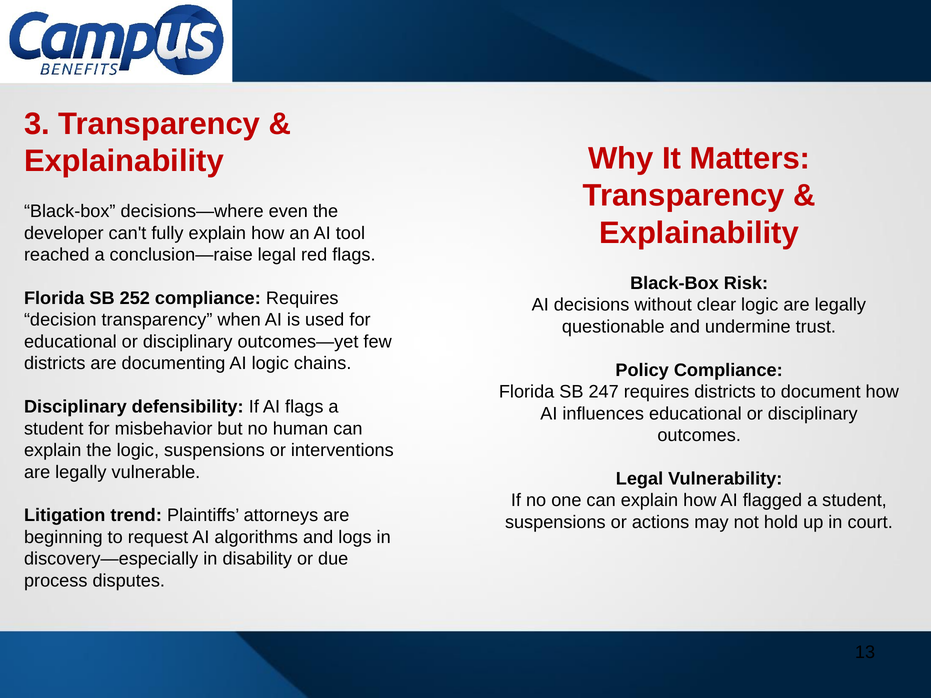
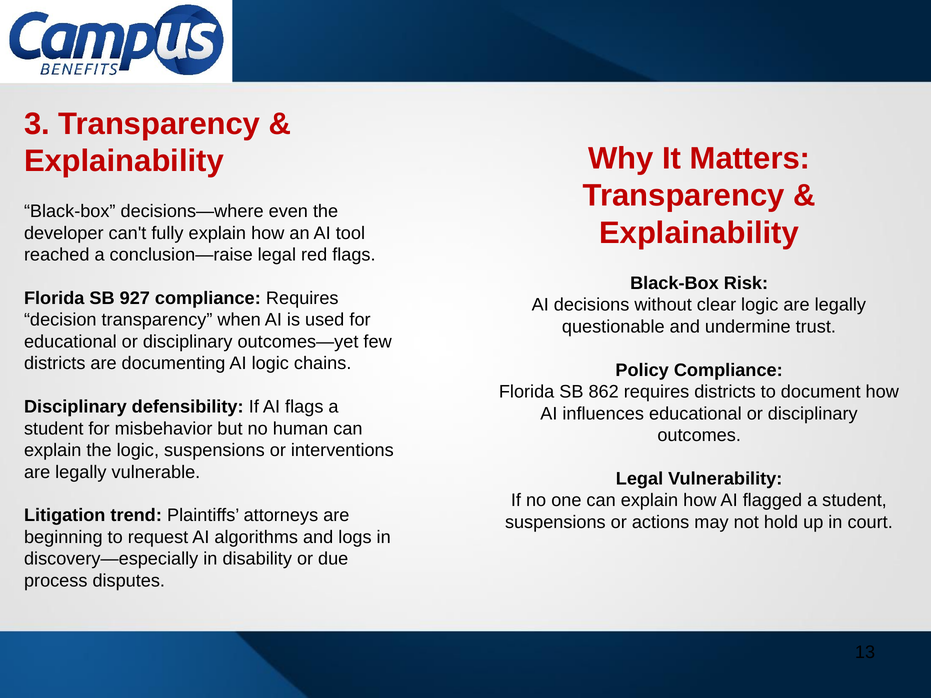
252: 252 -> 927
247: 247 -> 862
